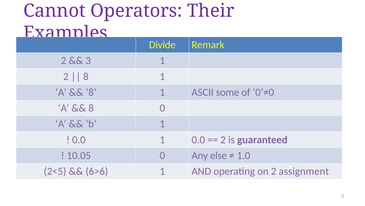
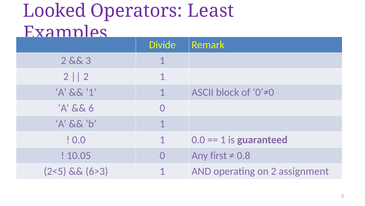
Cannot: Cannot -> Looked
Their: Their -> Least
8 at (86, 76): 8 -> 2
8 at (91, 92): 8 -> 1
some: some -> block
8 at (91, 108): 8 -> 6
2 at (223, 139): 2 -> 1
else: else -> first
1.0: 1.0 -> 0.8
6>6: 6>6 -> 6>3
